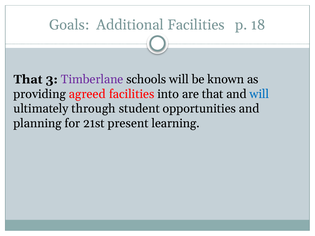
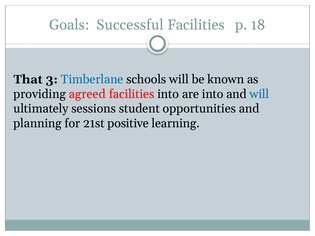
Additional: Additional -> Successful
Timberlane colour: purple -> blue
are that: that -> into
through: through -> sessions
present: present -> positive
